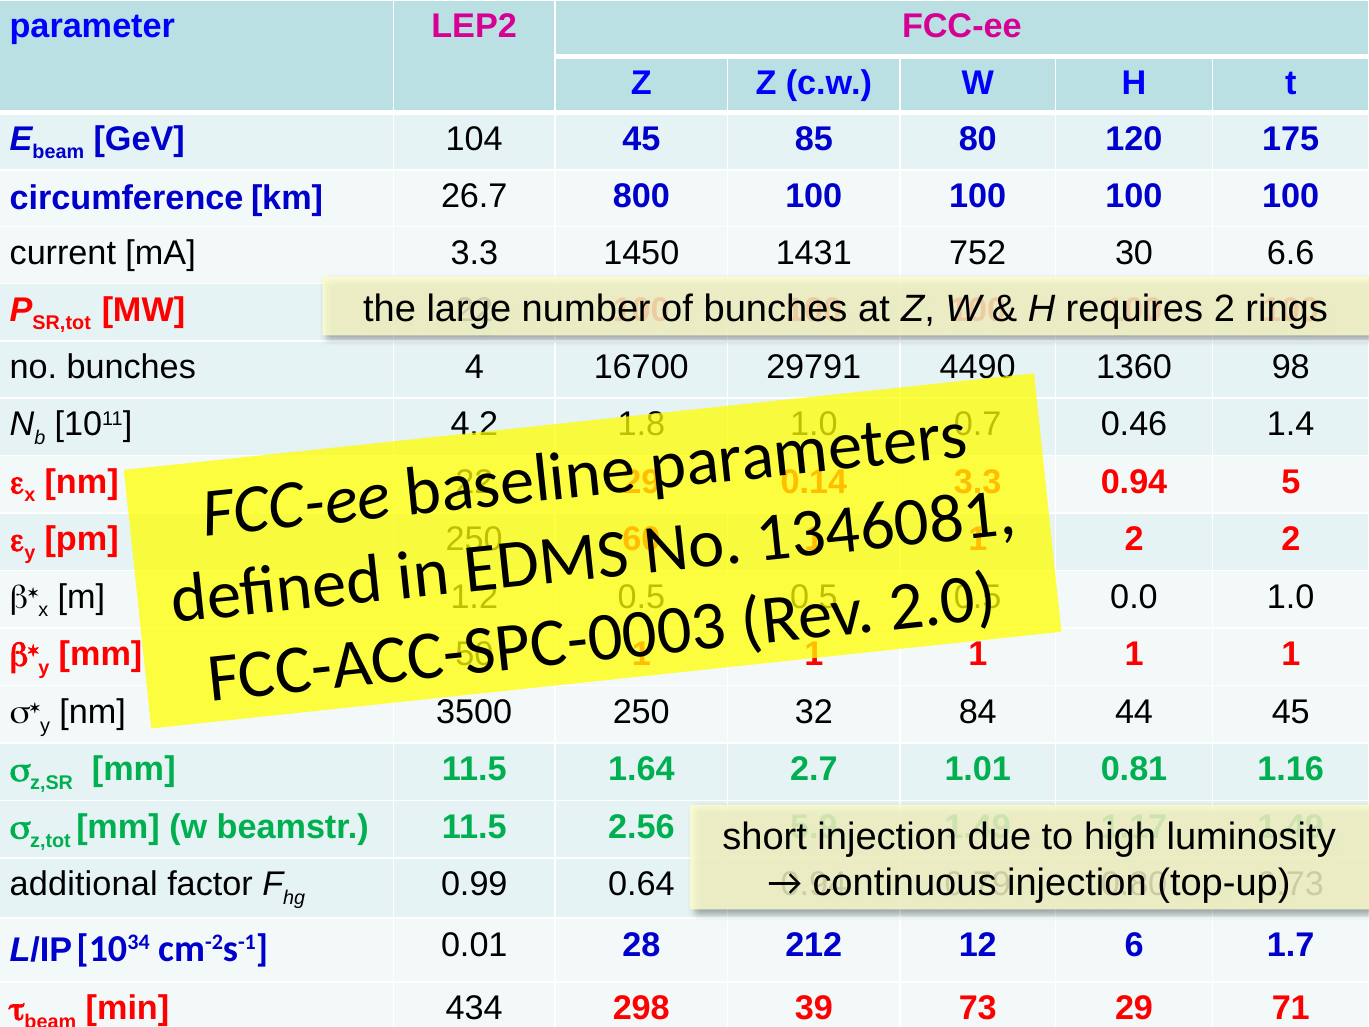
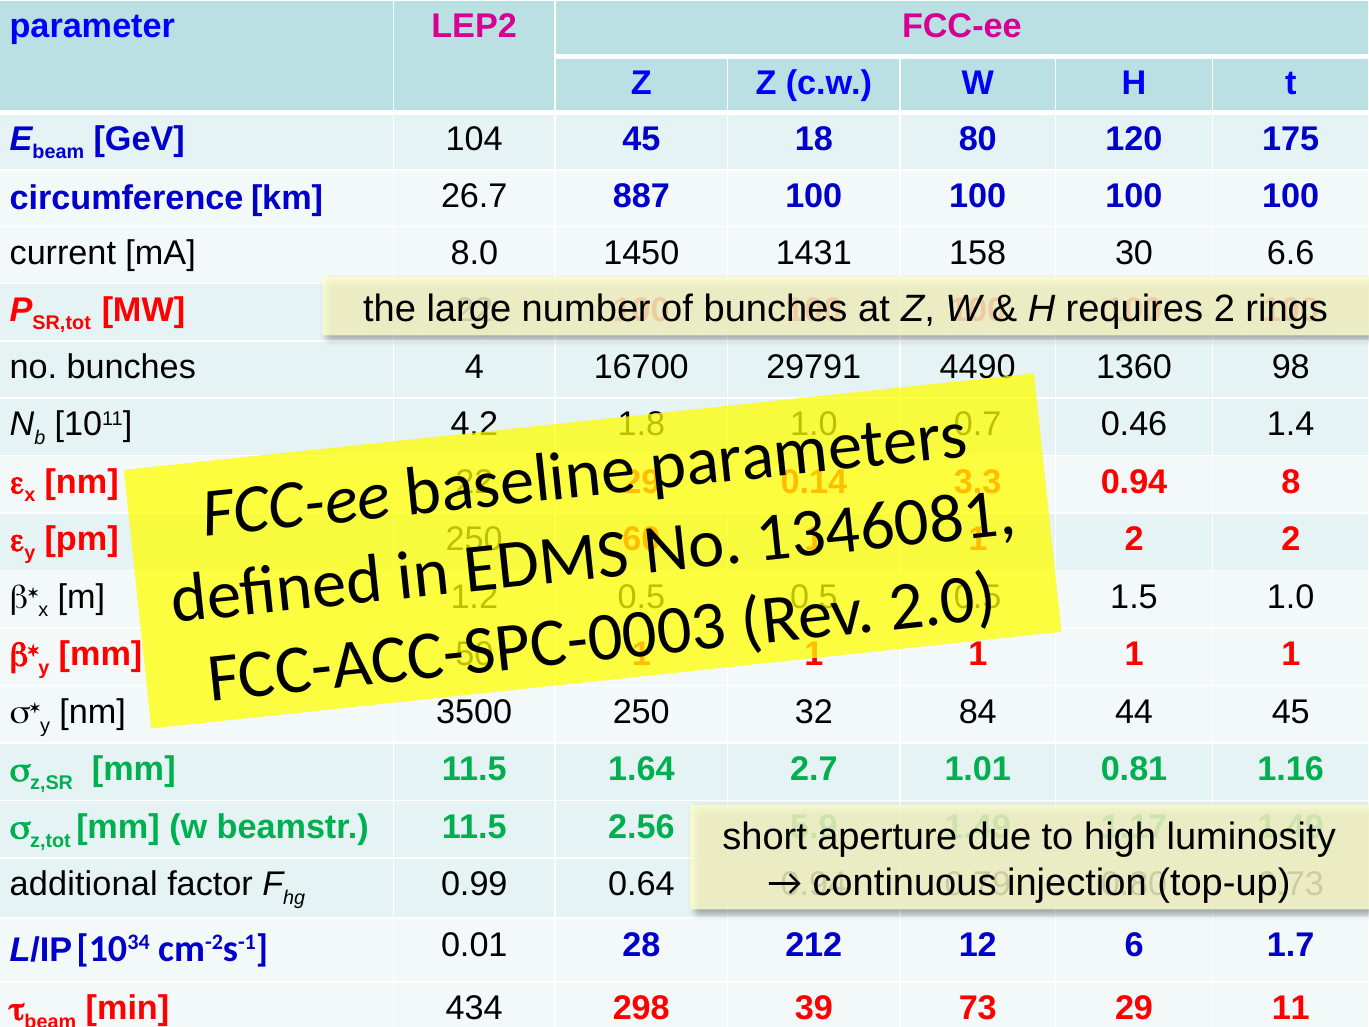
85: 85 -> 18
800: 800 -> 887
mA 3.3: 3.3 -> 8.0
752: 752 -> 158
5: 5 -> 8
0.0: 0.0 -> 1.5
short injection: injection -> aperture
71: 71 -> 11
